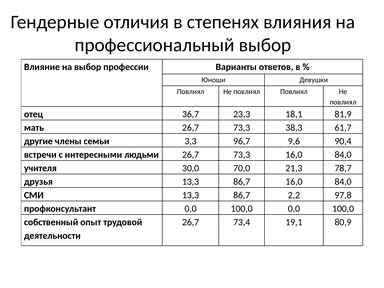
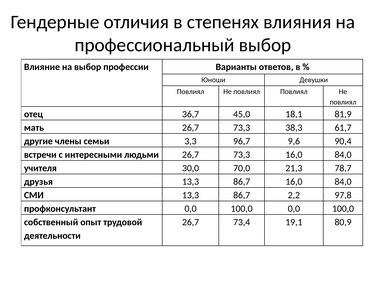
23,3: 23,3 -> 45,0
